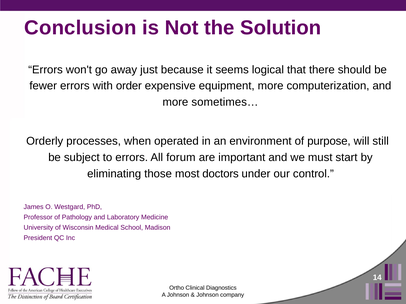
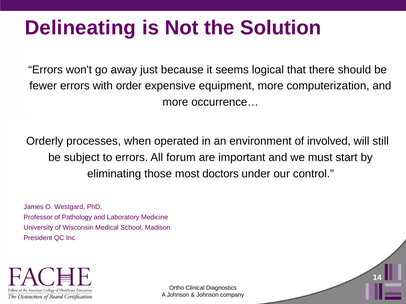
Conclusion: Conclusion -> Delineating
sometimes…: sometimes… -> occurrence…
purpose: purpose -> involved
